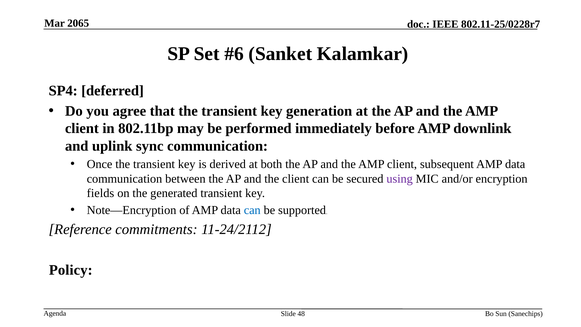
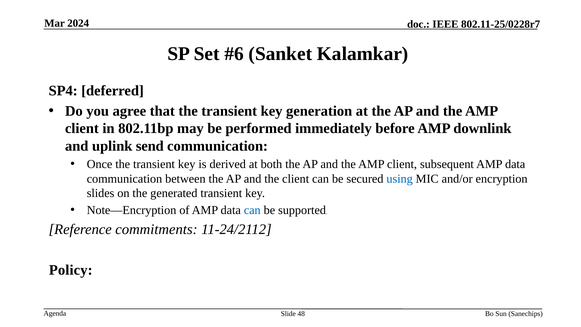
2065: 2065 -> 2024
sync: sync -> send
using colour: purple -> blue
fields: fields -> slides
